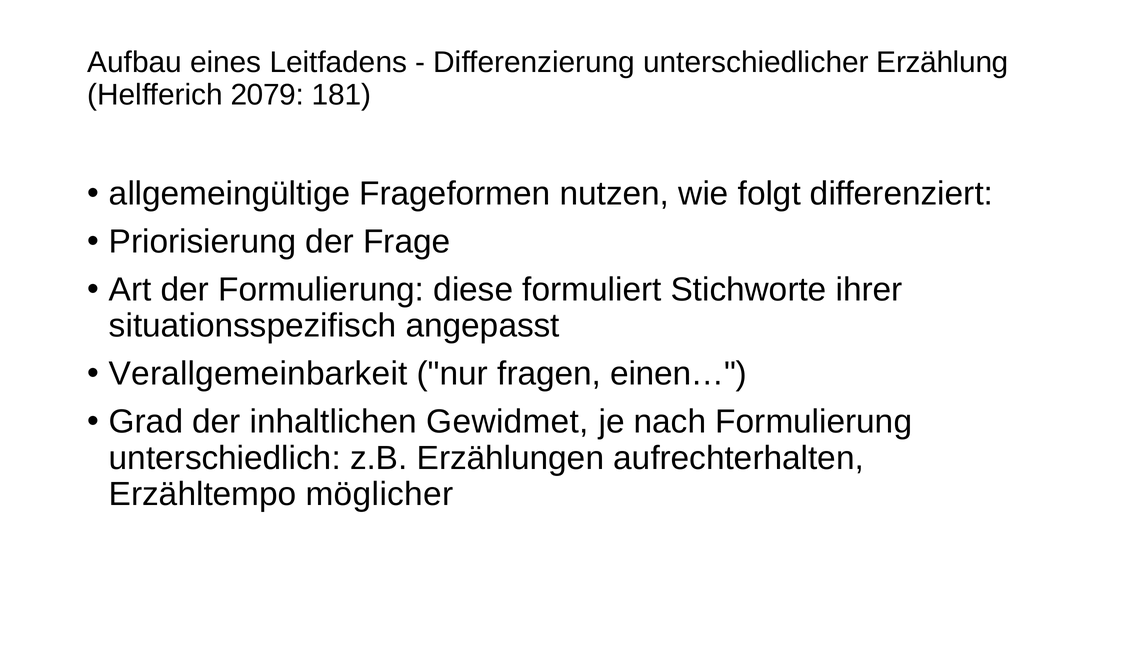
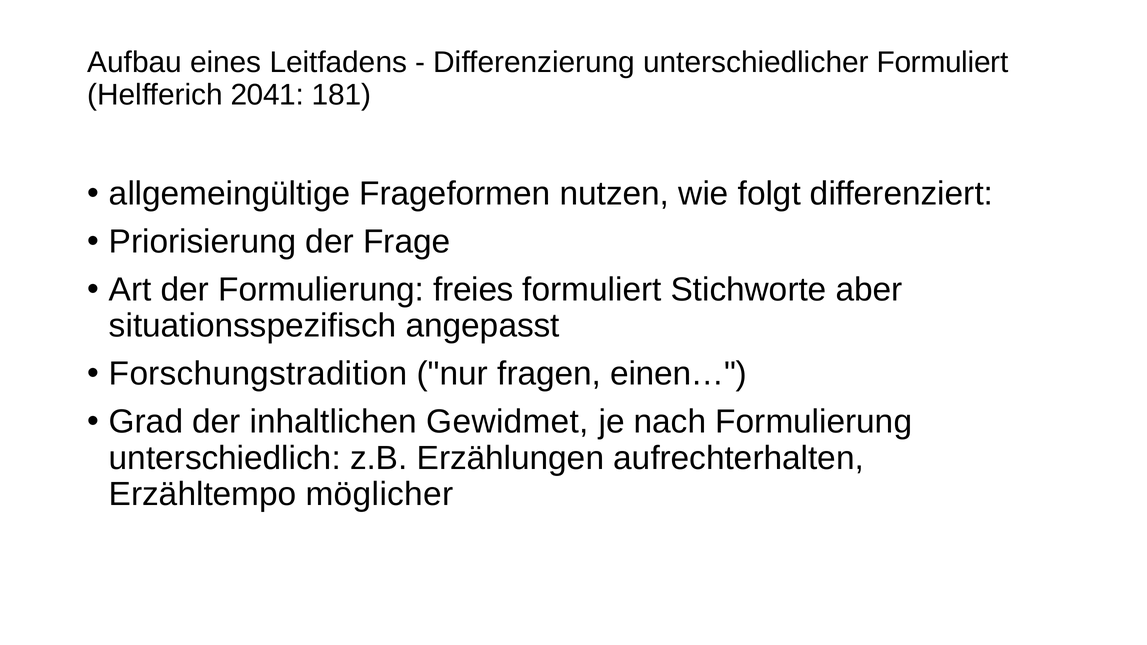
unterschiedlicher Erzählung: Erzählung -> Formuliert
2079: 2079 -> 2041
diese: diese -> freies
ihrer: ihrer -> aber
Verallgemeinbarkeit: Verallgemeinbarkeit -> Forschungstradition
